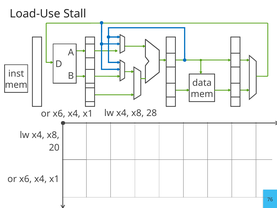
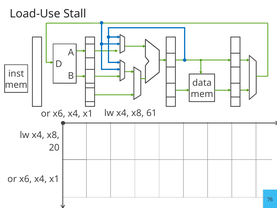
28: 28 -> 61
